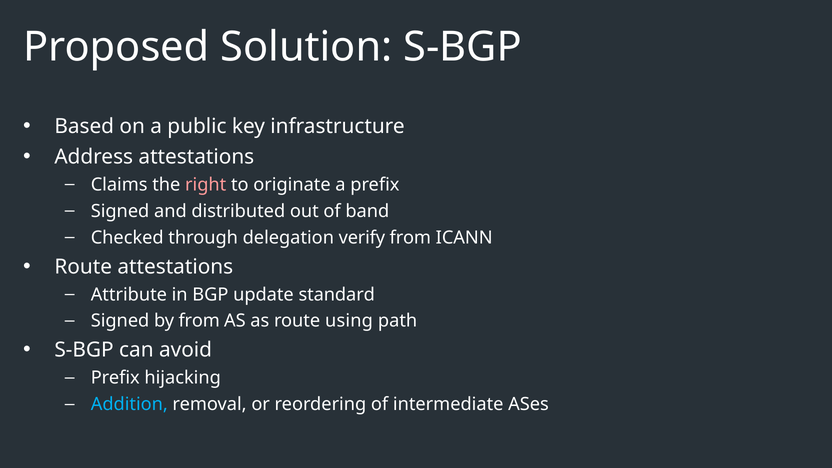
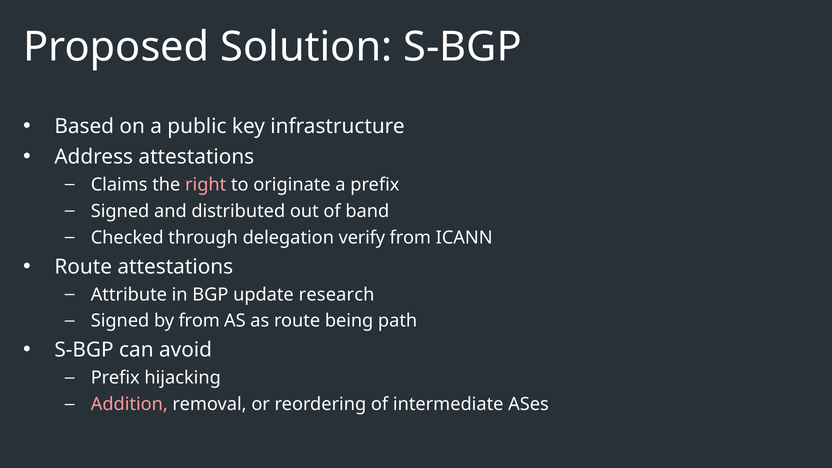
standard: standard -> research
using: using -> being
Addition colour: light blue -> pink
